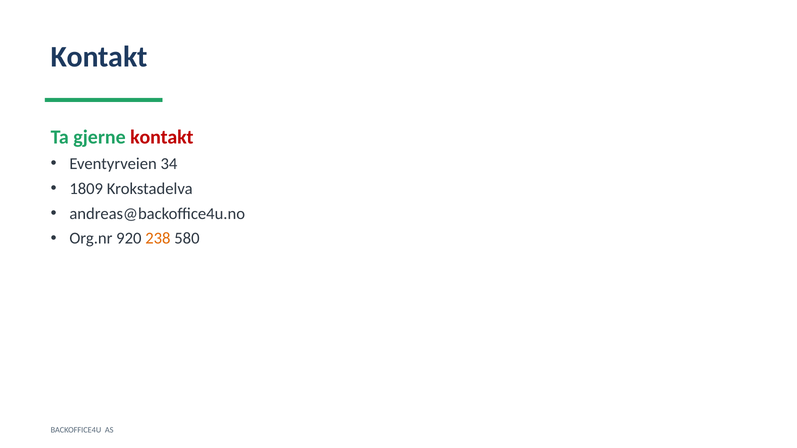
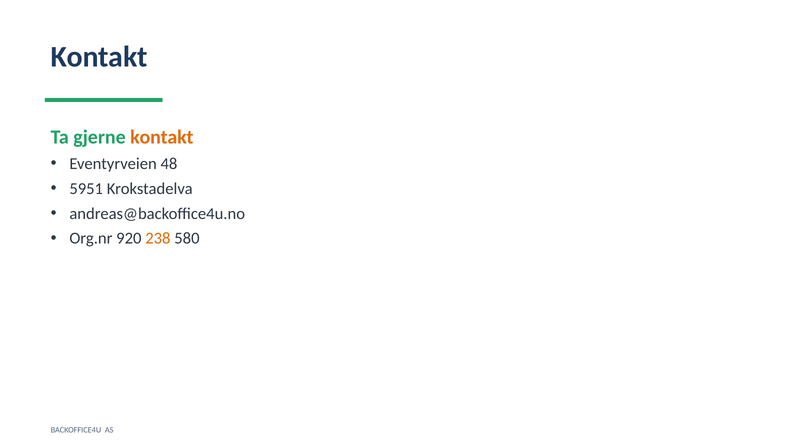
kontakt at (162, 137) colour: red -> orange
34: 34 -> 48
1809: 1809 -> 5951
